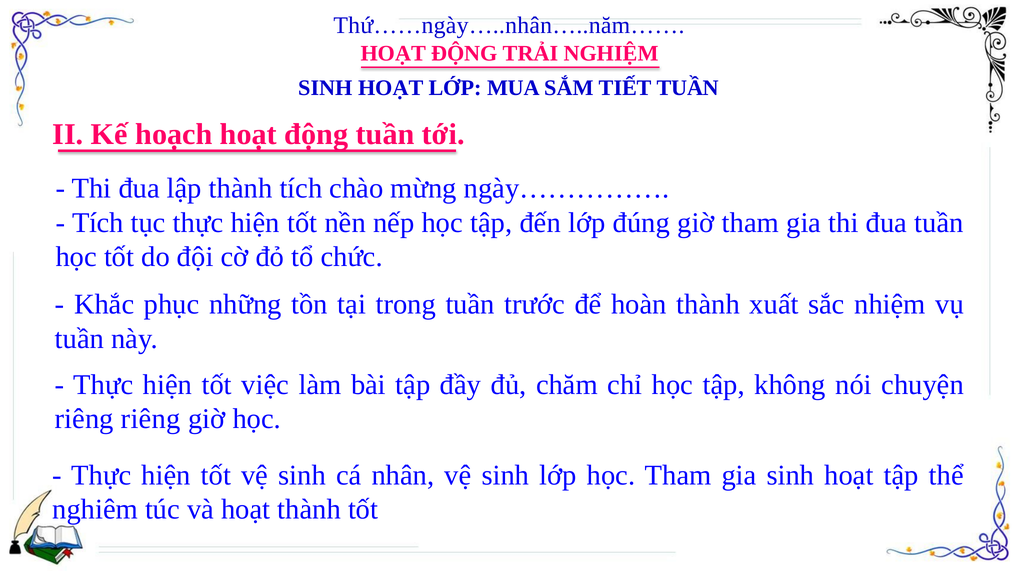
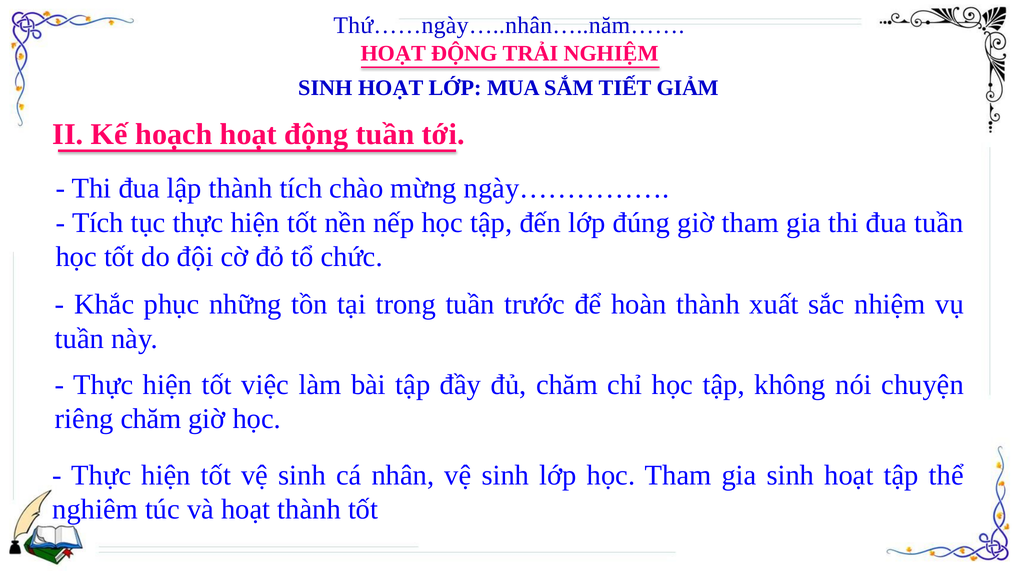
TIẾT TUẦN: TUẦN -> GIẢM
riêng riêng: riêng -> chăm
